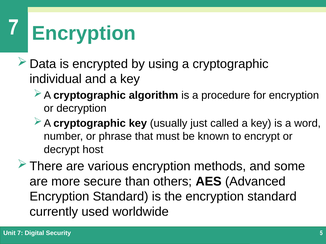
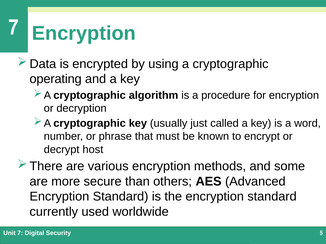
individual: individual -> operating
